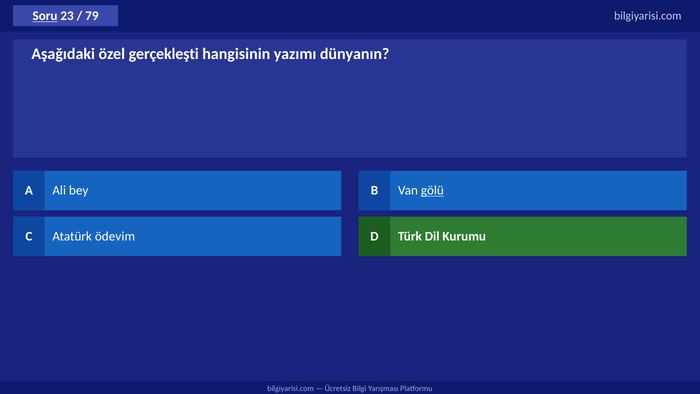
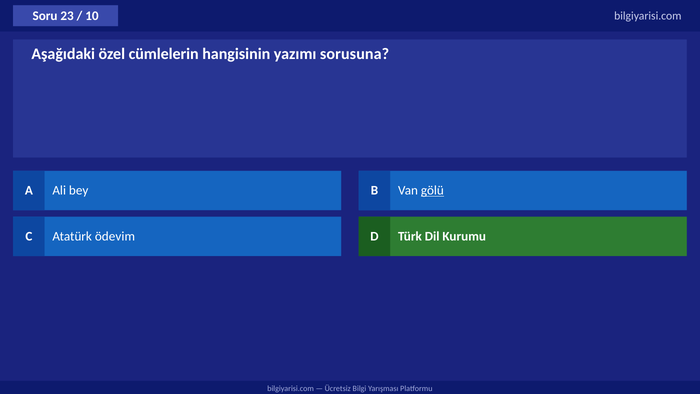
Soru underline: present -> none
79: 79 -> 10
gerçekleşti: gerçekleşti -> cümlelerin
dünyanın: dünyanın -> sorusuna
